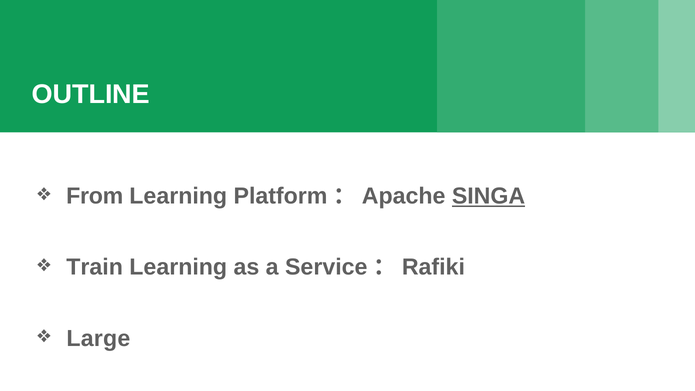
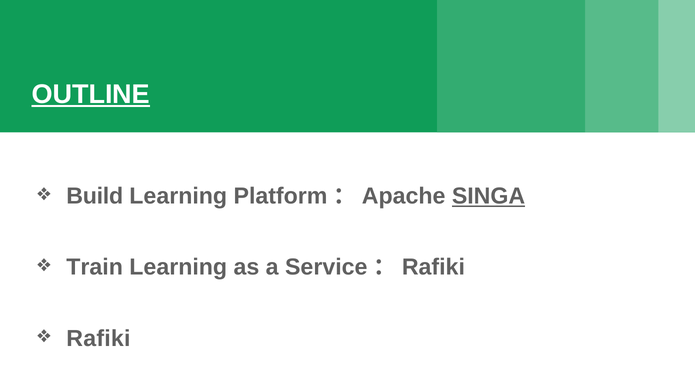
OUTLINE underline: none -> present
From: From -> Build
Large: Large -> Rafiki
